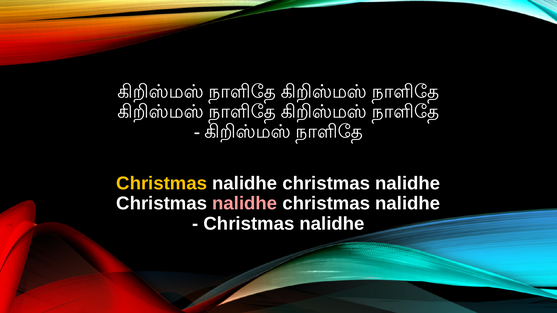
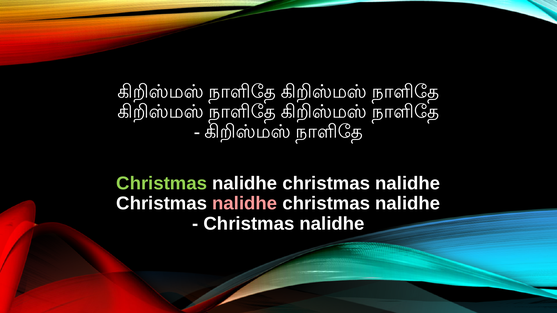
Christmas at (162, 184) colour: yellow -> light green
